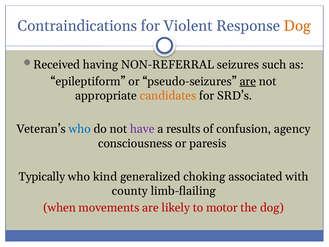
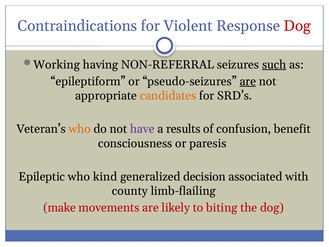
Dog at (297, 26) colour: orange -> red
Received: Received -> Working
such underline: none -> present
who at (80, 129) colour: blue -> orange
agency: agency -> benefit
Typically: Typically -> Epileptic
choking: choking -> decision
when: when -> make
motor: motor -> biting
